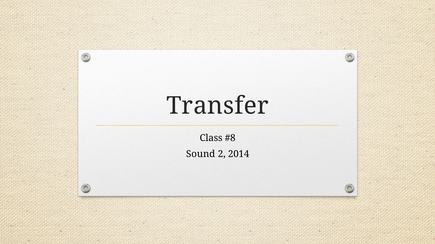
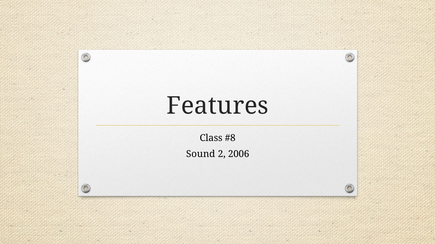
Transfer: Transfer -> Features
2014: 2014 -> 2006
